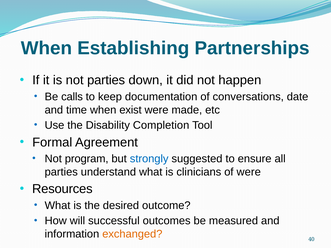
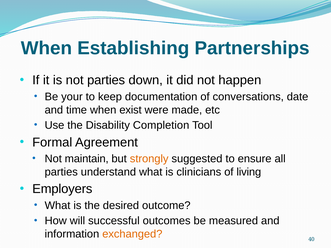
calls: calls -> your
program: program -> maintain
strongly colour: blue -> orange
of were: were -> living
Resources: Resources -> Employers
